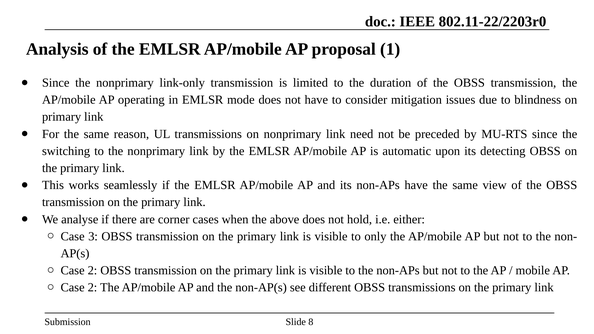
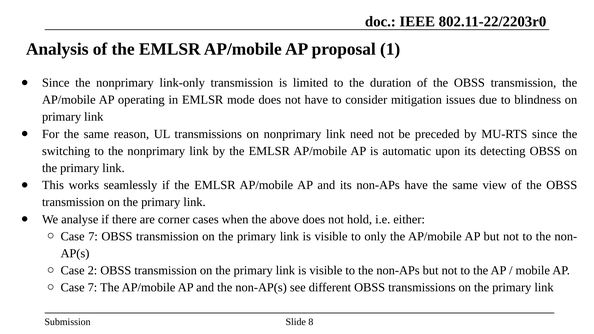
3 at (93, 236): 3 -> 7
2 at (92, 288): 2 -> 7
